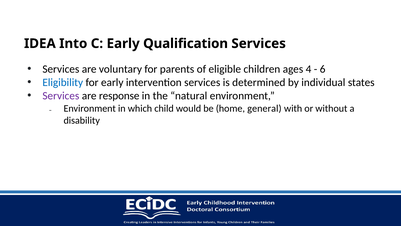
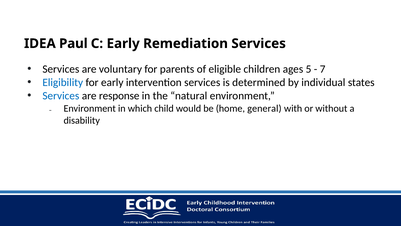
Into: Into -> Paul
Qualification: Qualification -> Remediation
4: 4 -> 5
6: 6 -> 7
Services at (61, 96) colour: purple -> blue
